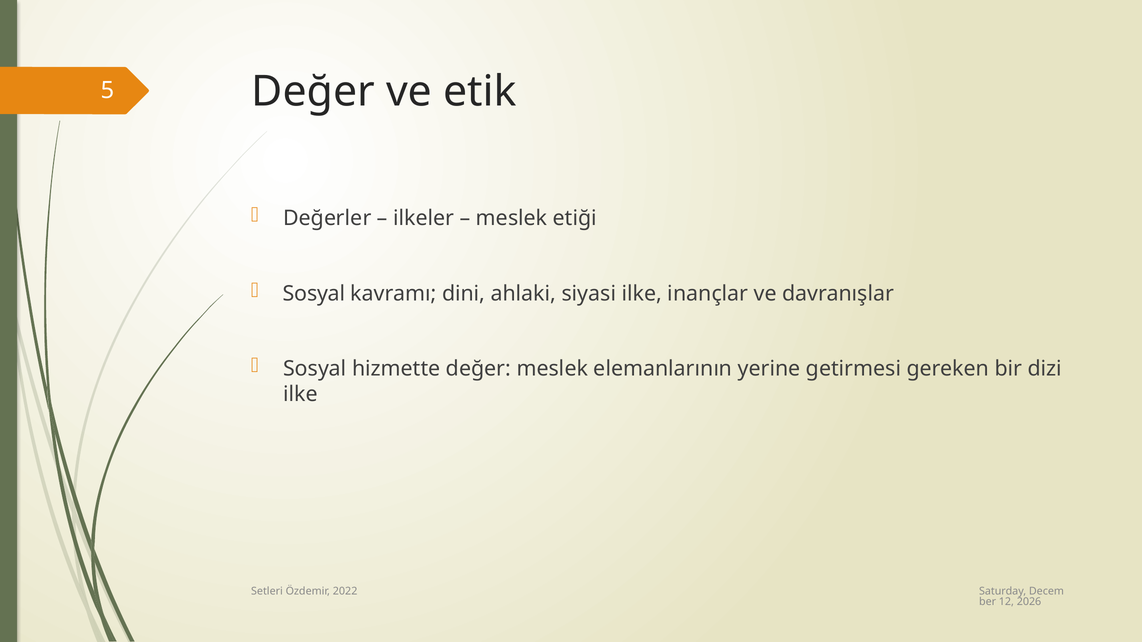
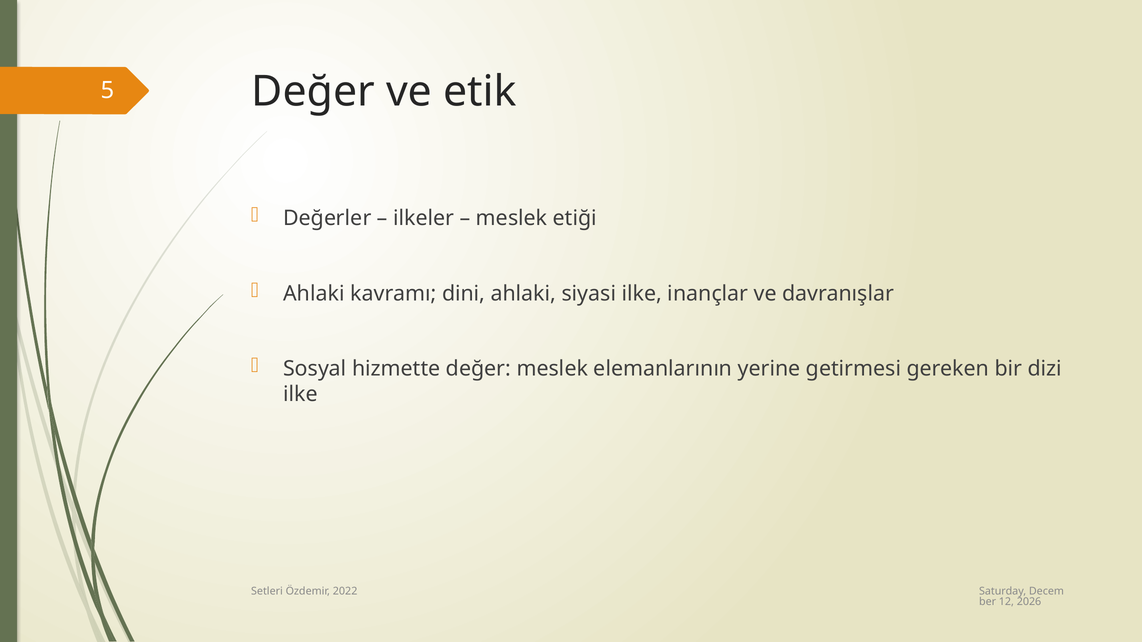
Sosyal at (314, 294): Sosyal -> Ahlaki
